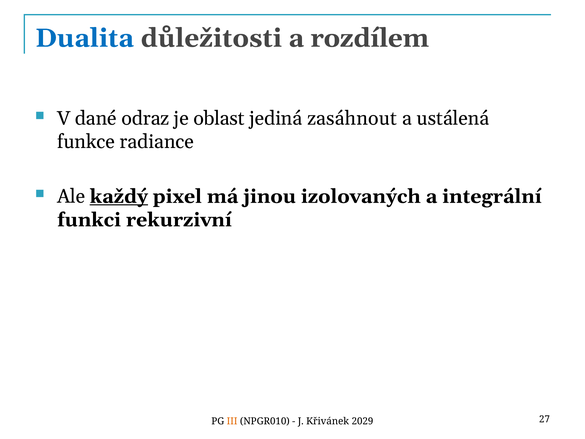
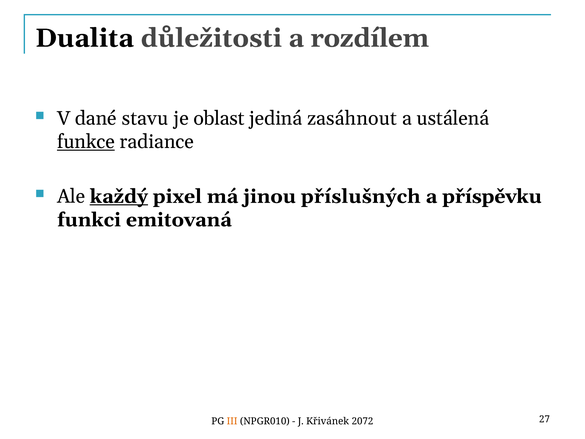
Dualita colour: blue -> black
odraz: odraz -> stavu
funkce underline: none -> present
izolovaných: izolovaných -> příslušných
integrální: integrální -> příspěvku
rekurzivní: rekurzivní -> emitovaná
2029: 2029 -> 2072
